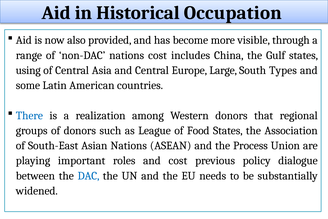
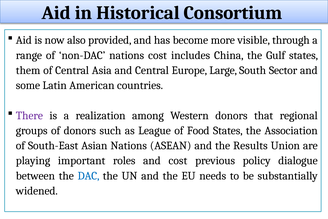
Occupation: Occupation -> Consortium
using: using -> them
Types: Types -> Sector
There colour: blue -> purple
Process: Process -> Results
